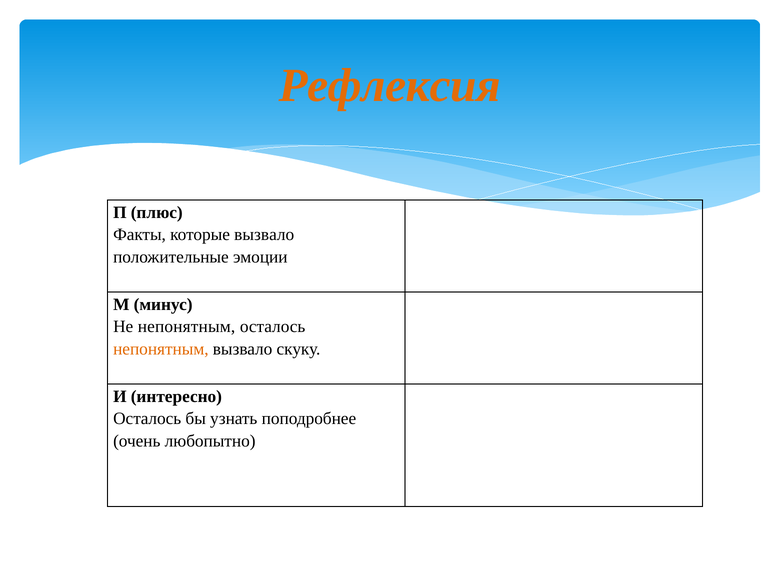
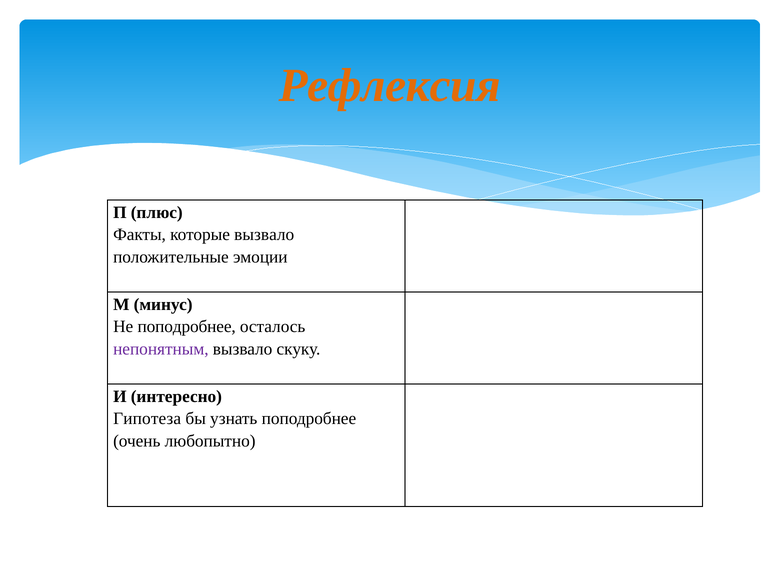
Не непонятным: непонятным -> поподробнее
непонятным at (161, 349) colour: orange -> purple
Осталось at (147, 419): Осталось -> Гипотеза
